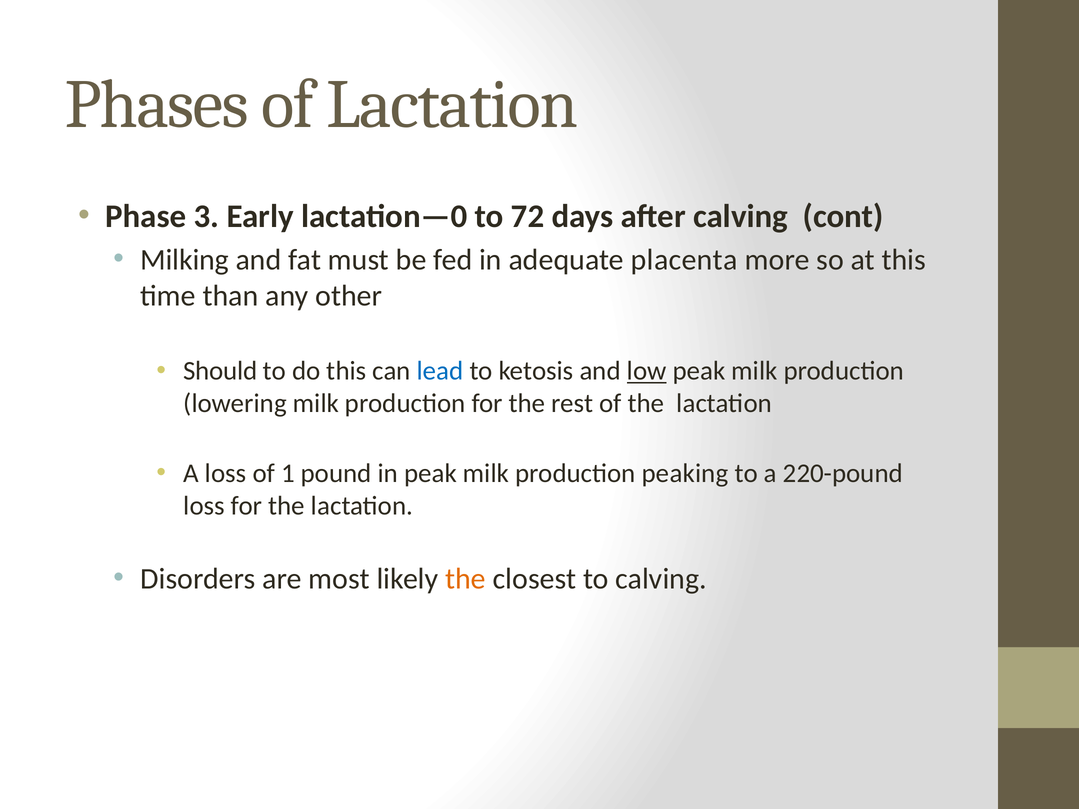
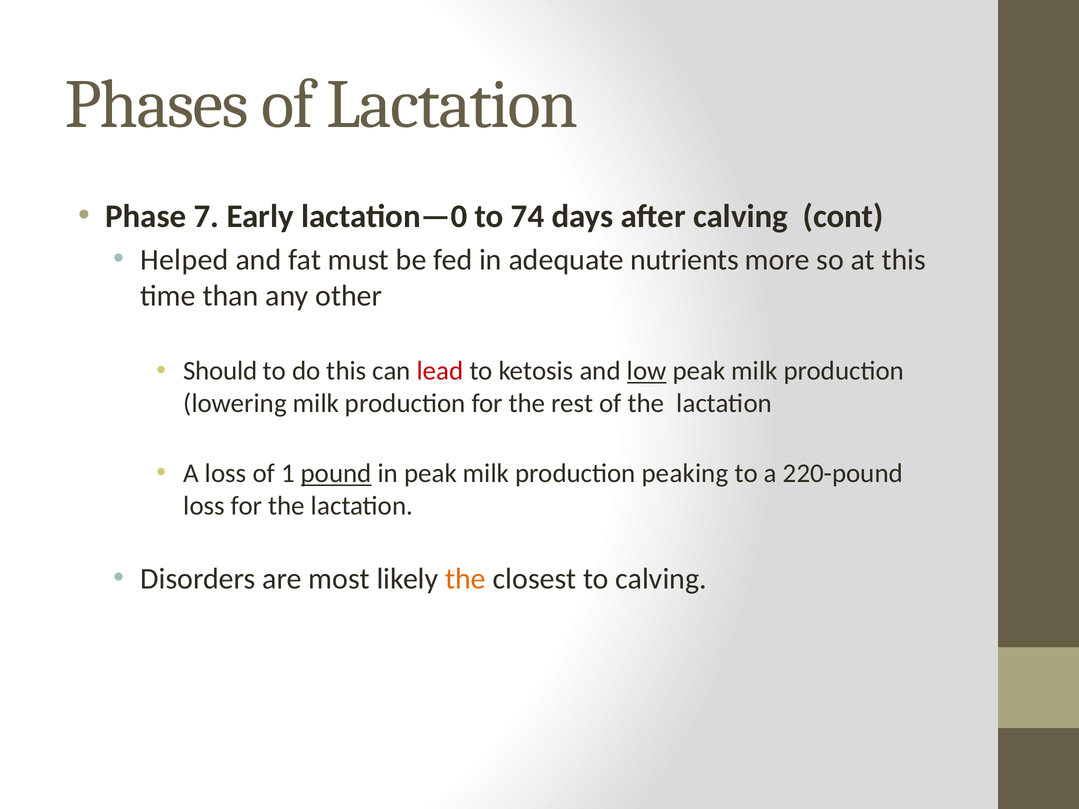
3: 3 -> 7
72: 72 -> 74
Milking: Milking -> Helped
placenta: placenta -> nutrients
lead colour: blue -> red
pound underline: none -> present
